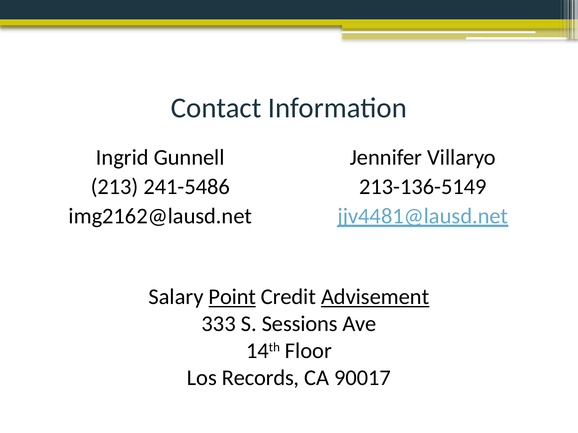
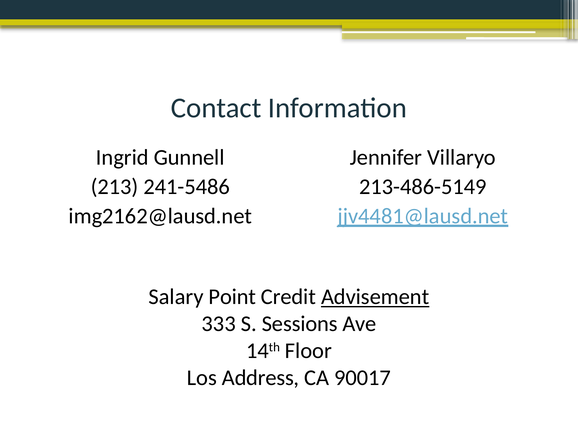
213-136-5149: 213-136-5149 -> 213-486-5149
Point underline: present -> none
Records: Records -> Address
